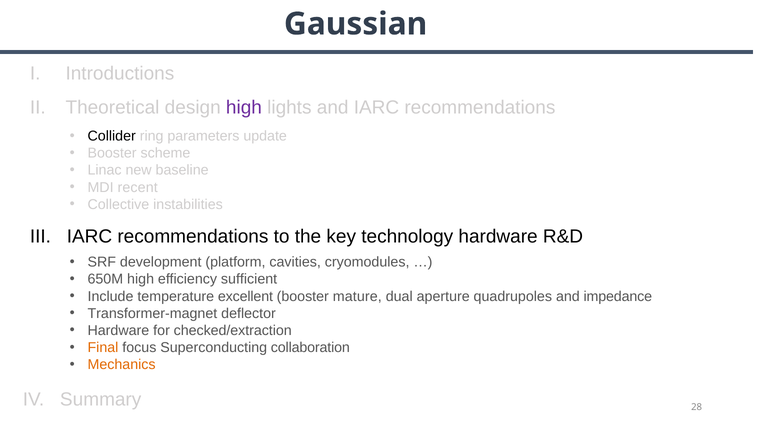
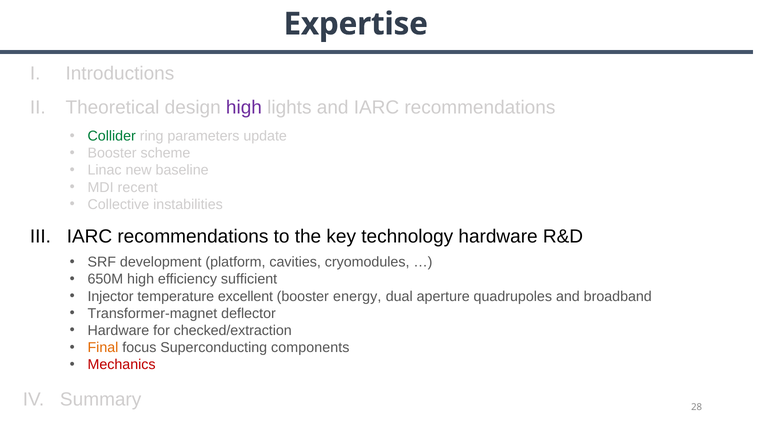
Gaussian: Gaussian -> Expertise
Collider colour: black -> green
Include: Include -> Injector
mature: mature -> energy
impedance: impedance -> broadband
collaboration: collaboration -> components
Mechanics colour: orange -> red
